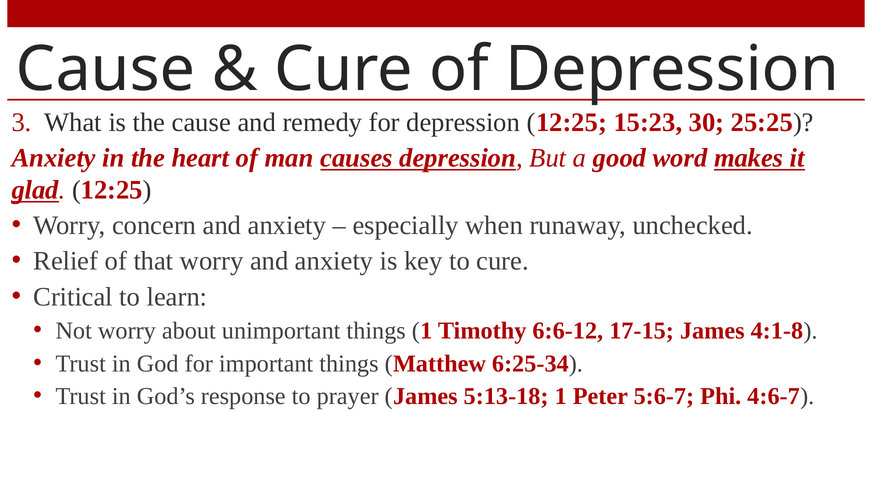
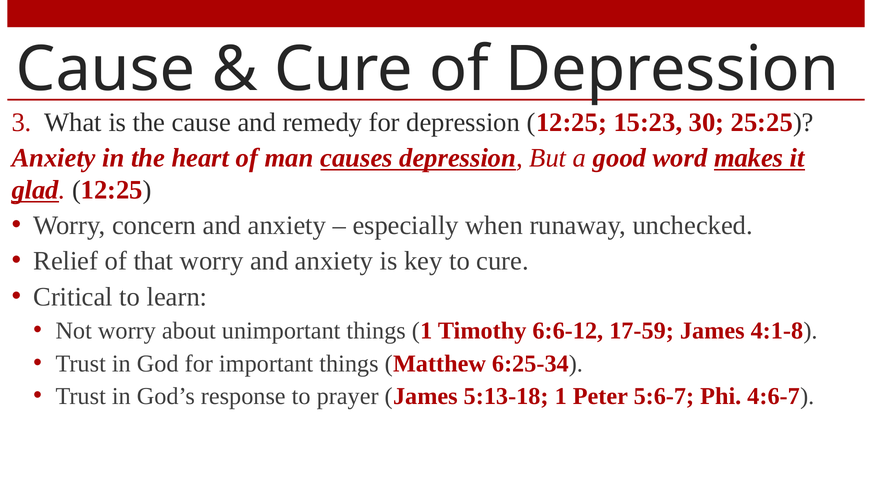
17-15: 17-15 -> 17-59
